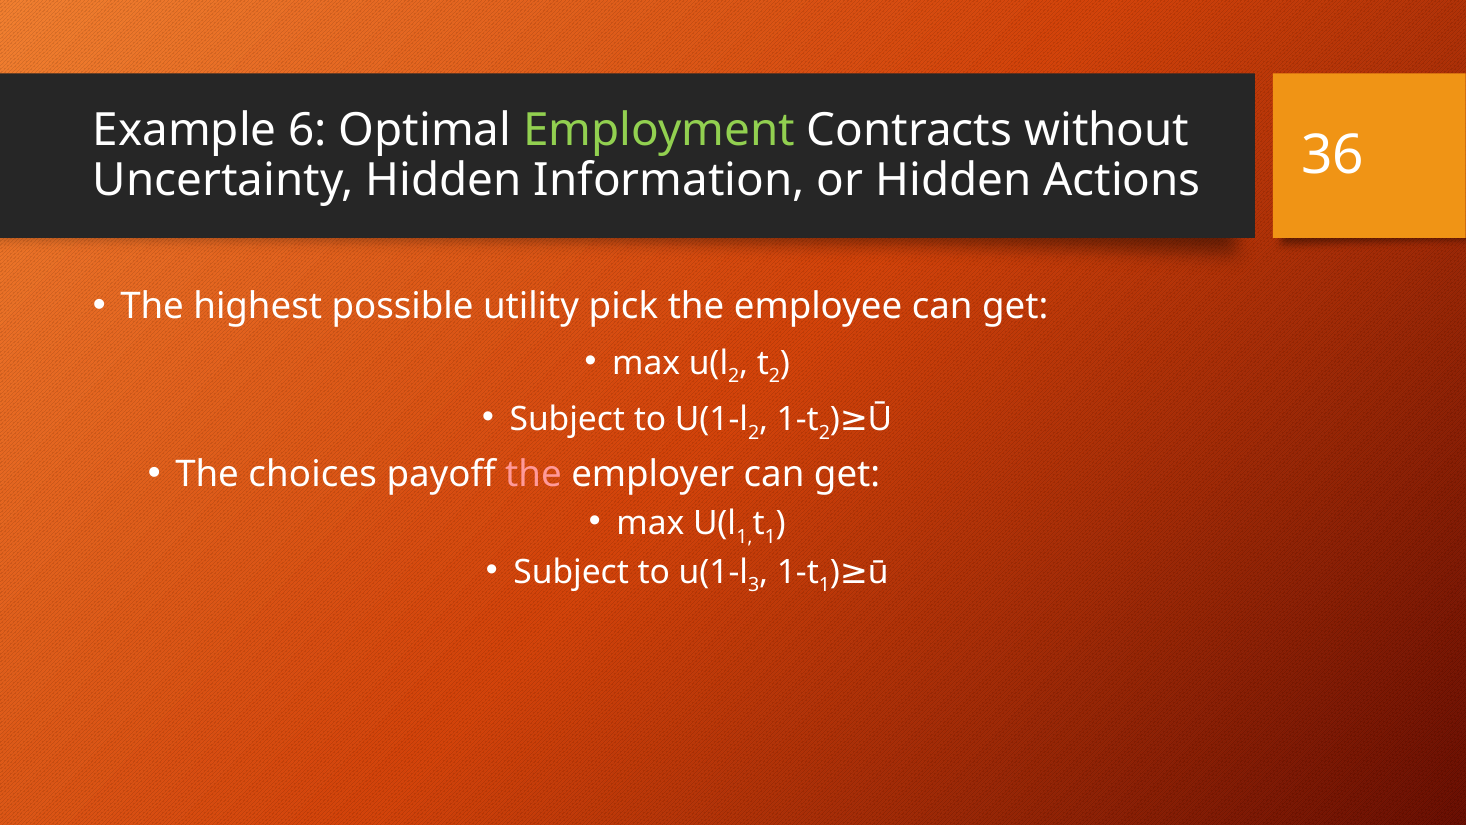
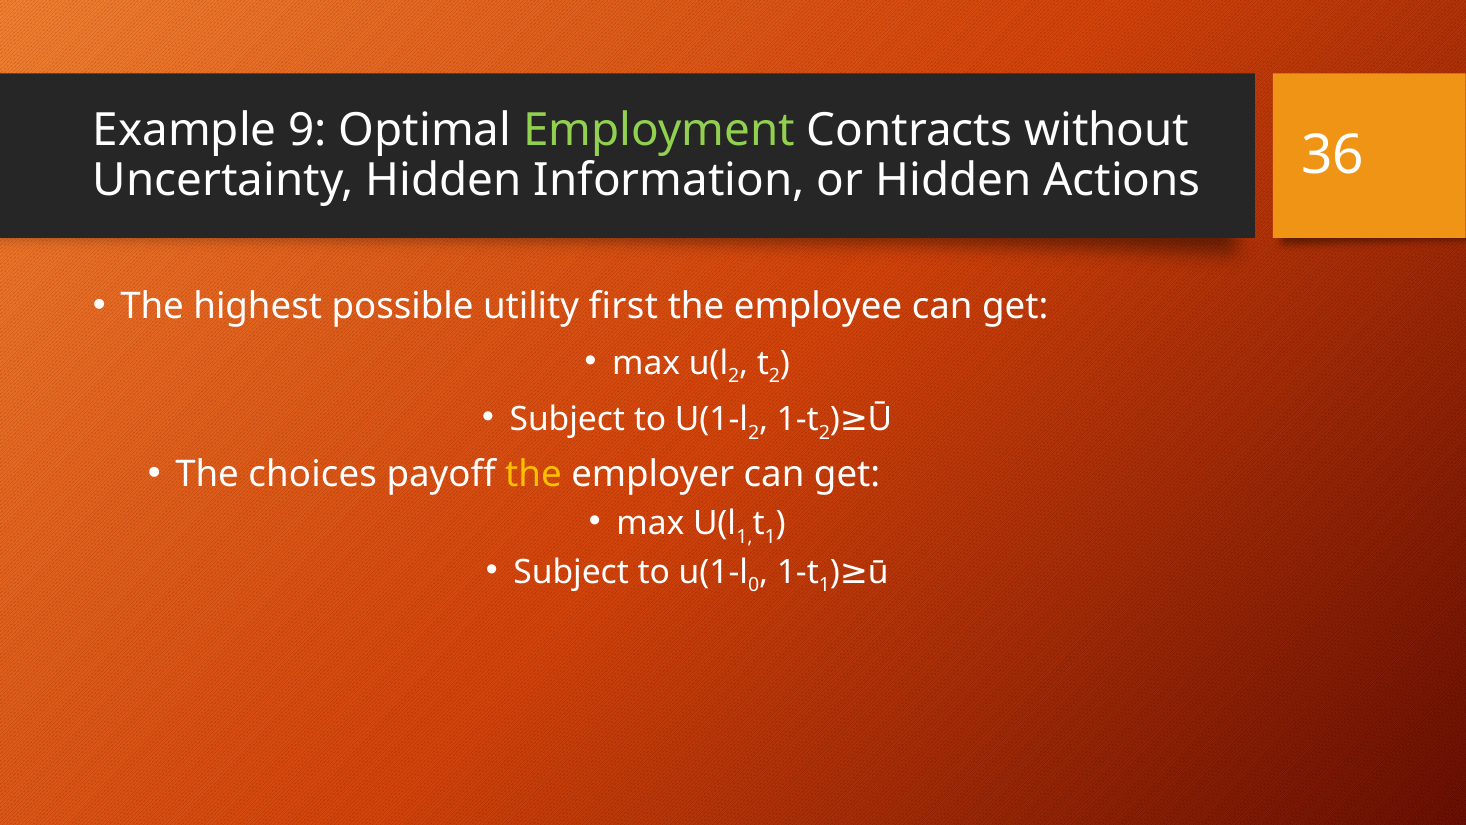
6: 6 -> 9
pick: pick -> first
the at (534, 474) colour: pink -> yellow
3: 3 -> 0
